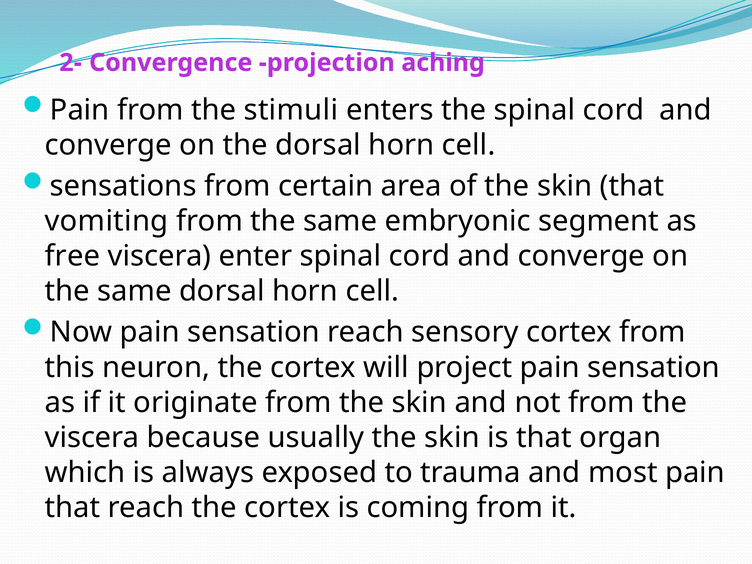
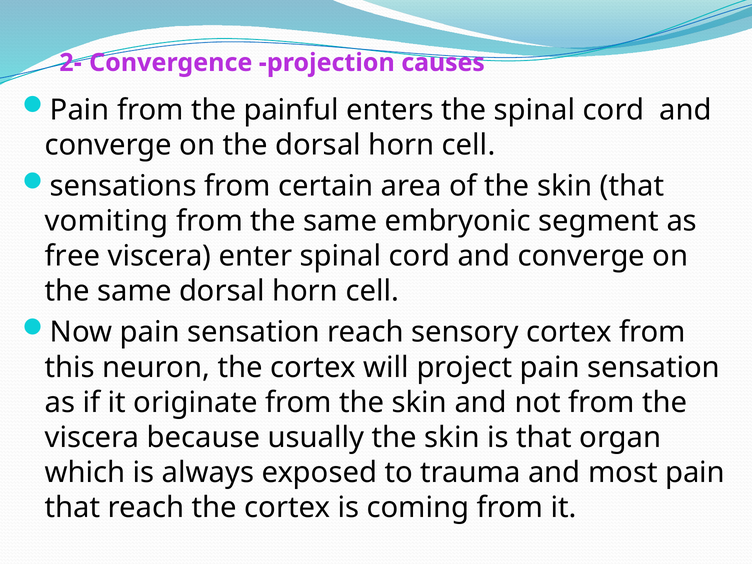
aching: aching -> causes
stimuli: stimuli -> painful
